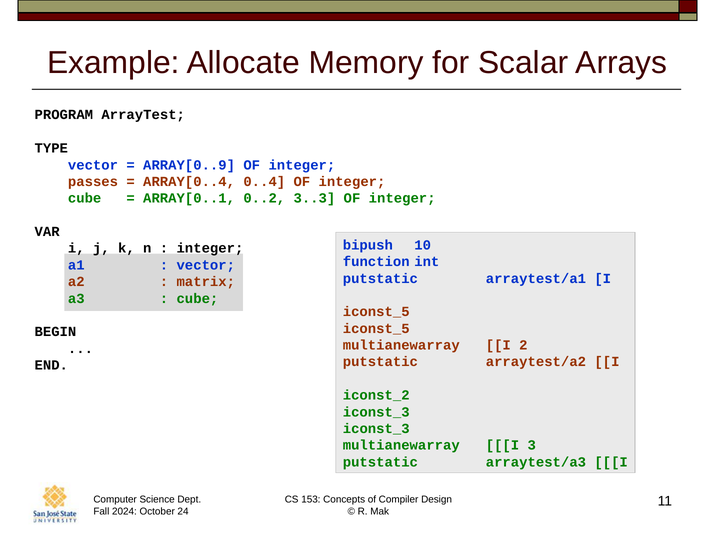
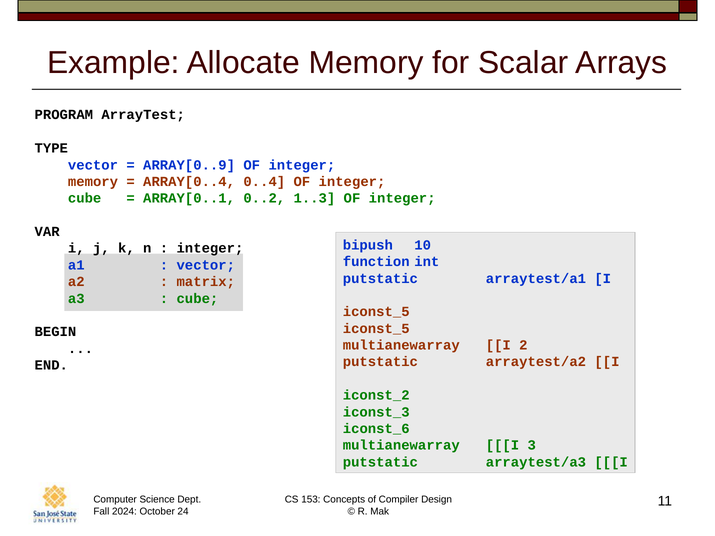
passes at (93, 182): passes -> memory
3..3: 3..3 -> 1..3
iconst_3 at (376, 429): iconst_3 -> iconst_6
